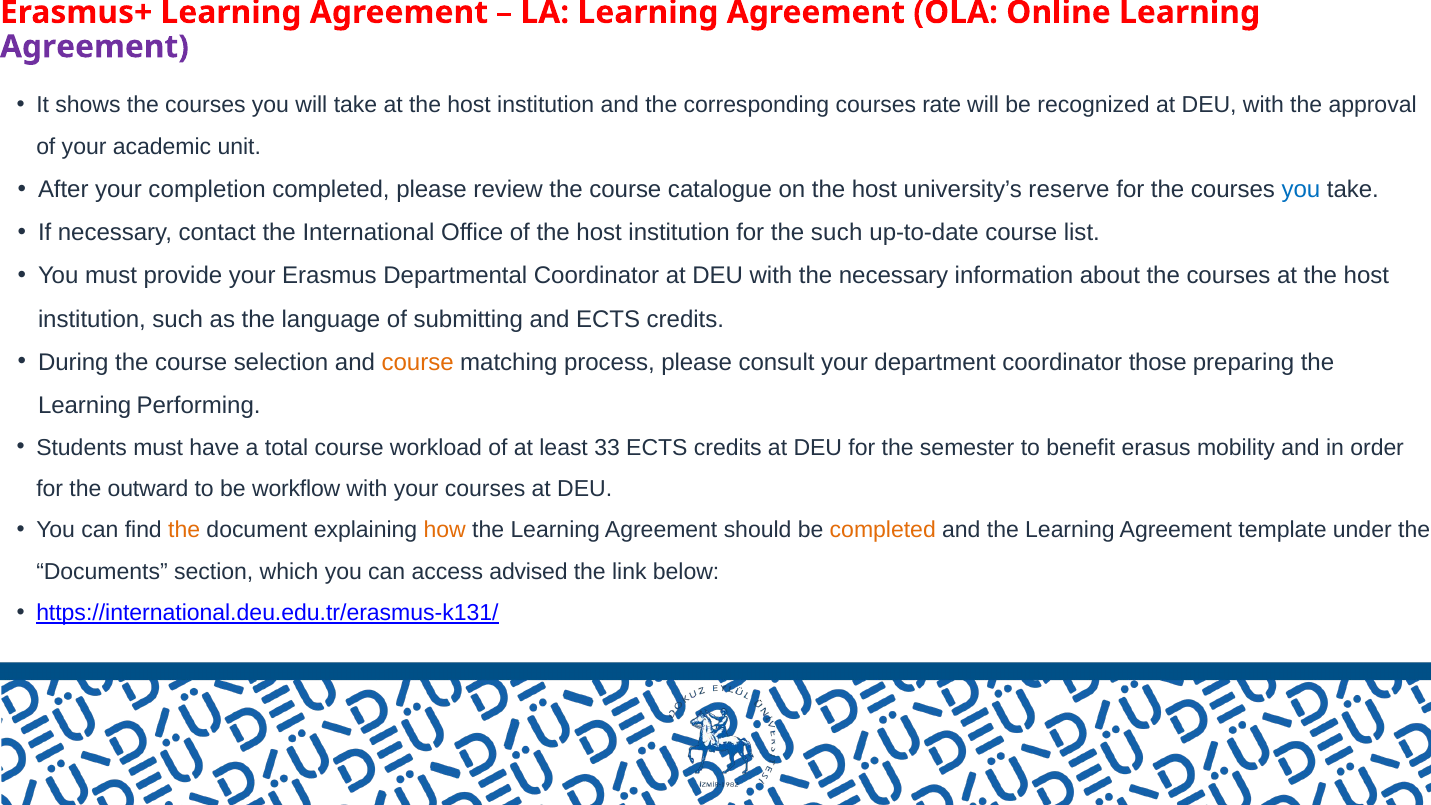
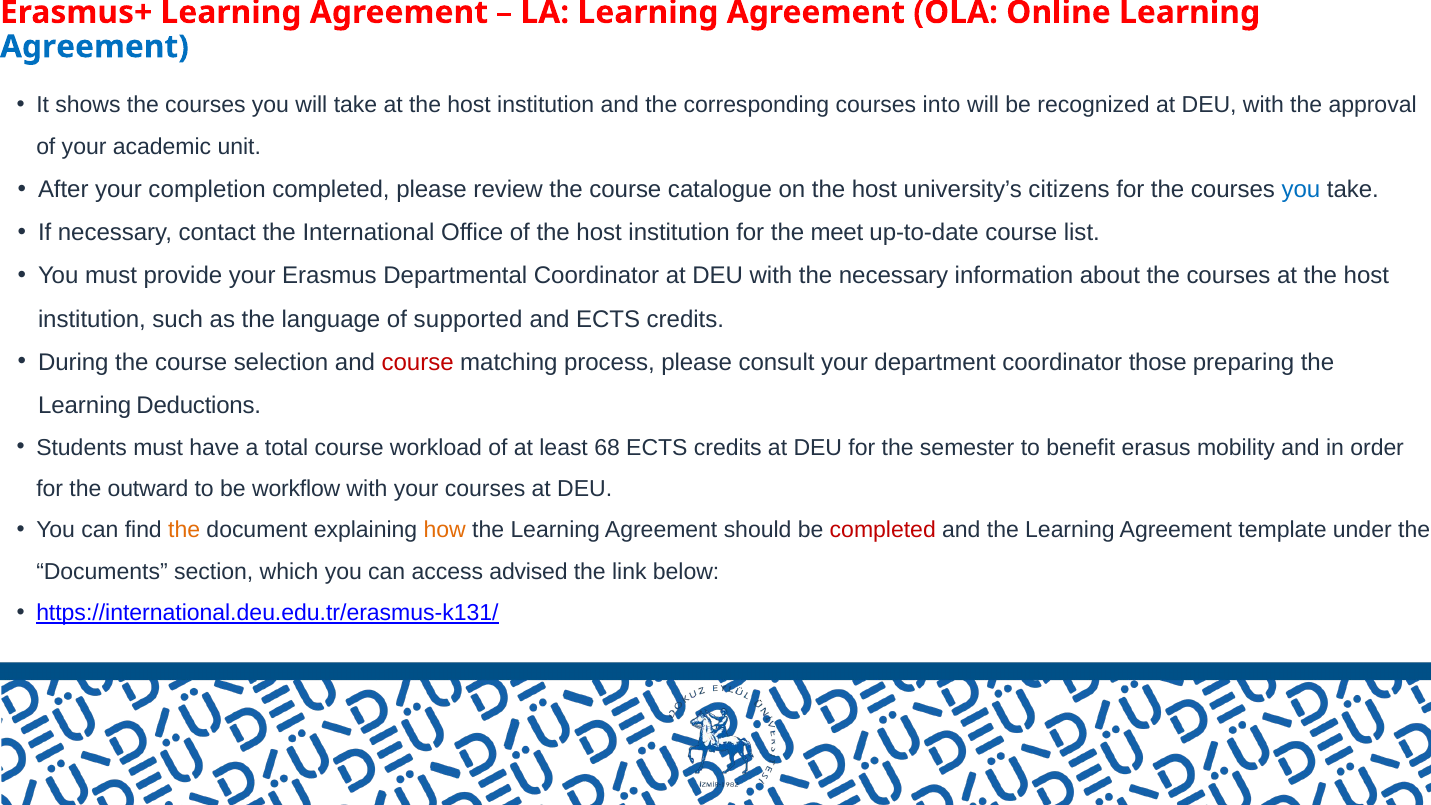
Agreement at (94, 47) colour: purple -> blue
rate: rate -> into
reserve: reserve -> citizens
the such: such -> meet
submitting: submitting -> supported
course at (418, 362) colour: orange -> red
Performing: Performing -> Deductions
33: 33 -> 68
completed at (883, 530) colour: orange -> red
